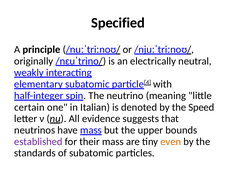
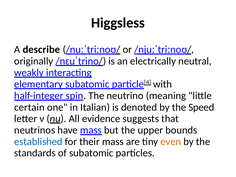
Specified: Specified -> Higgsless
principle: principle -> describe
established colour: purple -> blue
